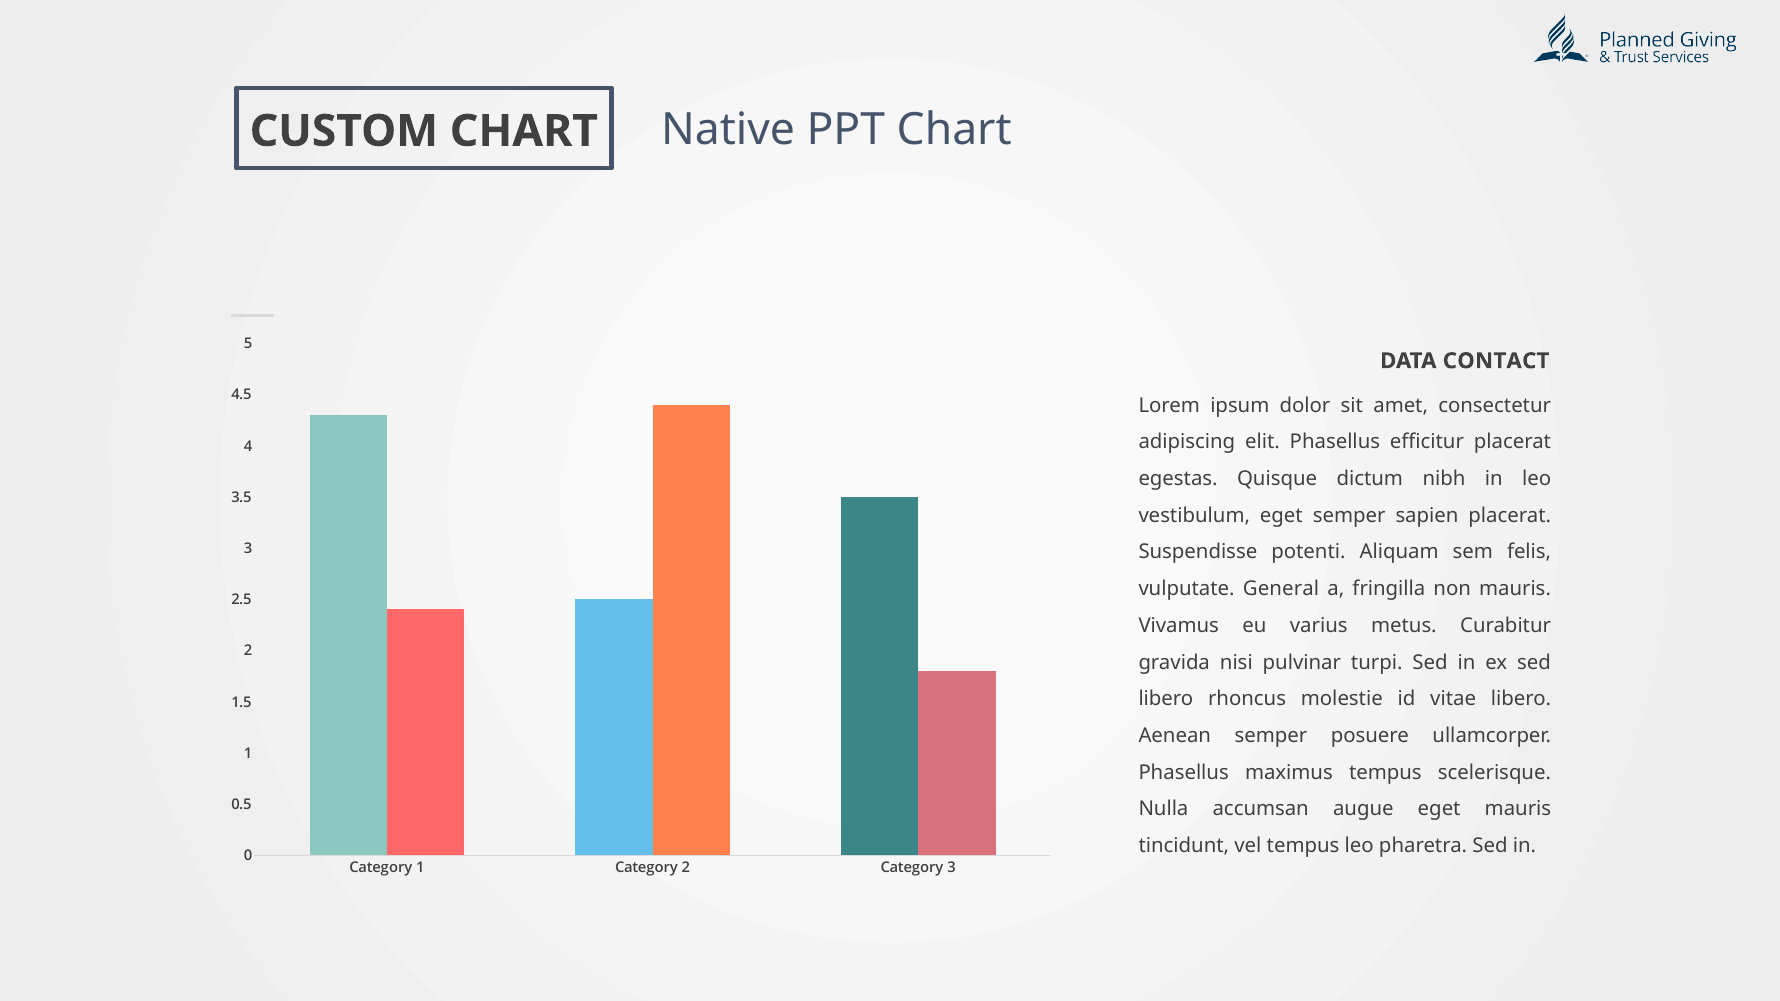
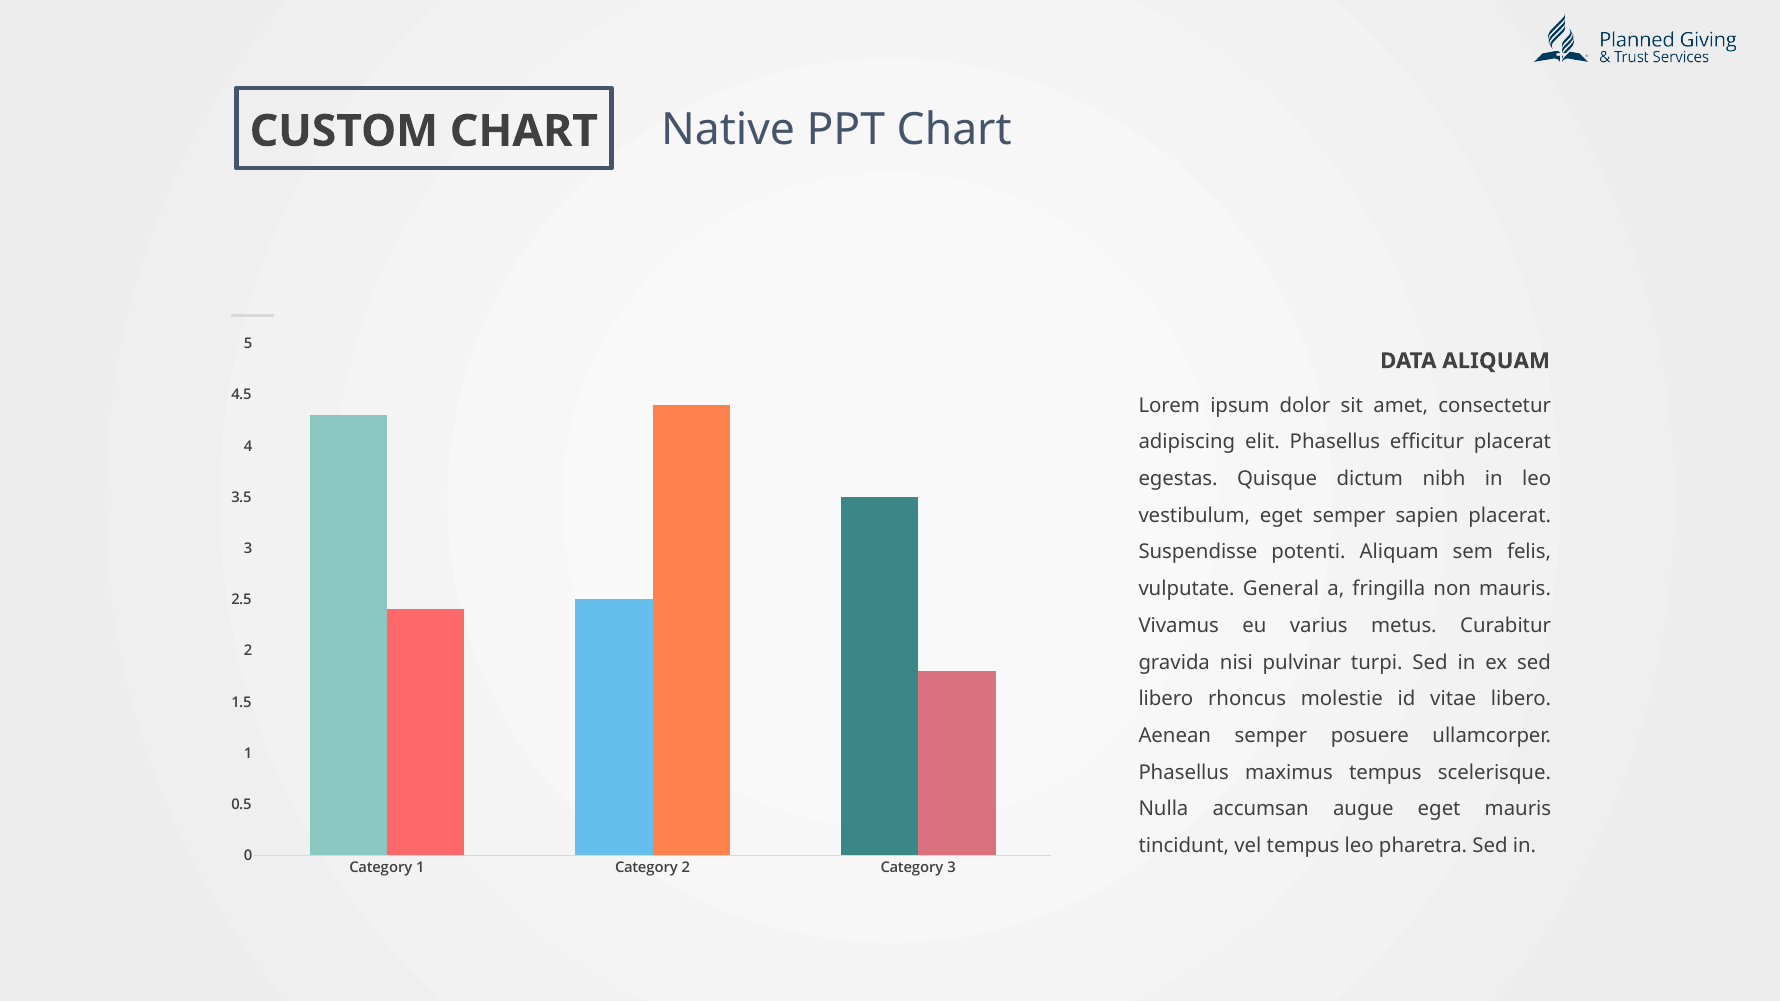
DATA CONTACT: CONTACT -> ALIQUAM
